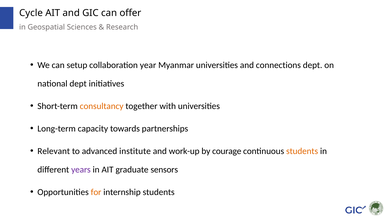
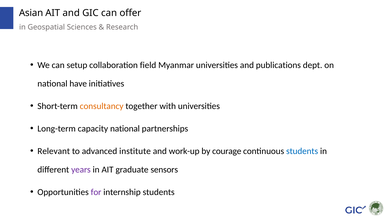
Cycle: Cycle -> Asian
year: year -> field
connections: connections -> publications
national dept: dept -> have
capacity towards: towards -> national
students at (302, 151) colour: orange -> blue
for colour: orange -> purple
